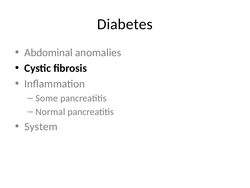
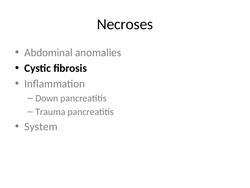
Diabetes: Diabetes -> Necroses
Some: Some -> Down
Normal: Normal -> Trauma
